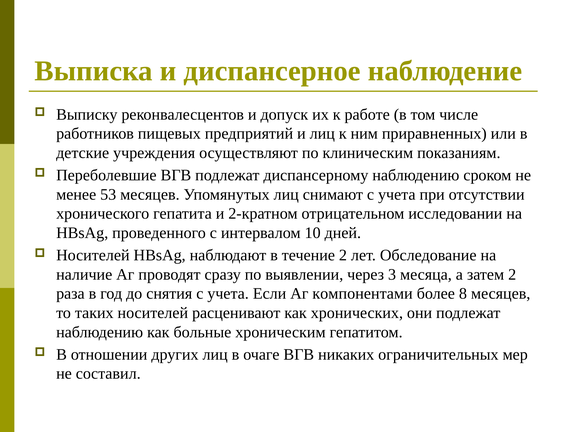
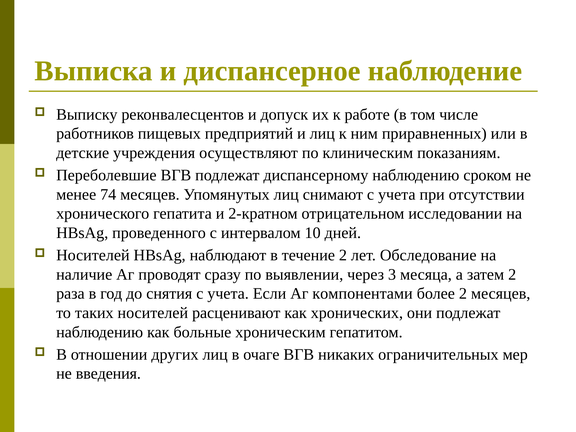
53: 53 -> 74
более 8: 8 -> 2
составил: составил -> введения
